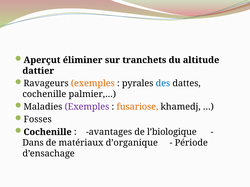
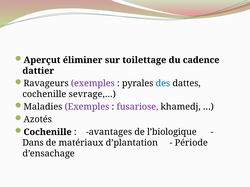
tranchets: tranchets -> toilettage
altitude: altitude -> cadence
exemples at (93, 84) colour: orange -> purple
palmier,…: palmier,… -> sevrage,…
fusariose colour: orange -> purple
Fosses: Fosses -> Azotés
d’organique: d’organique -> d’plantation
